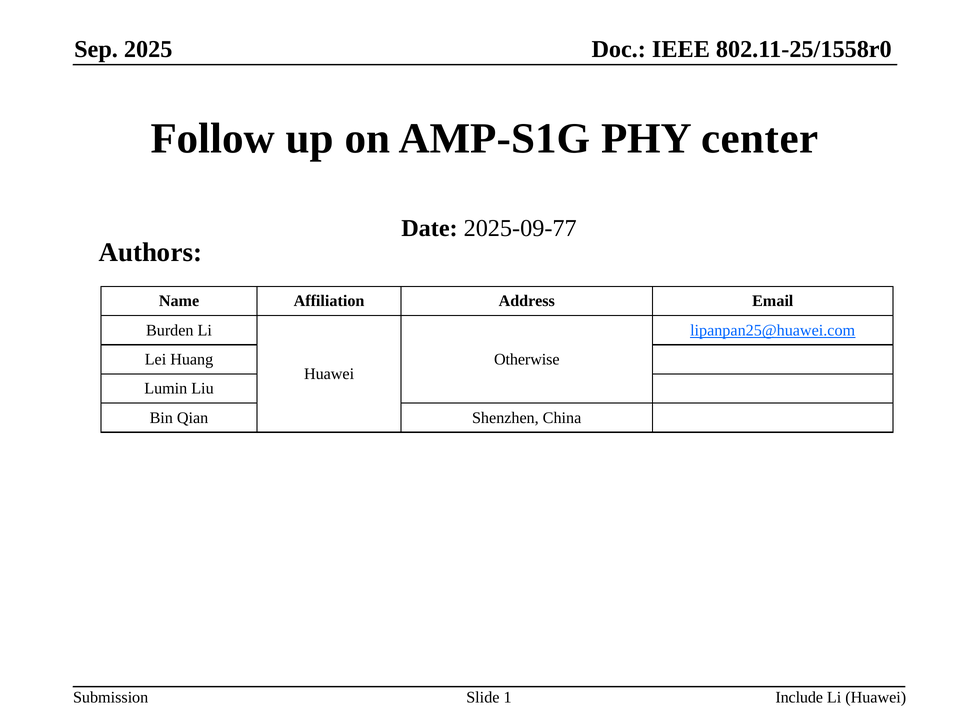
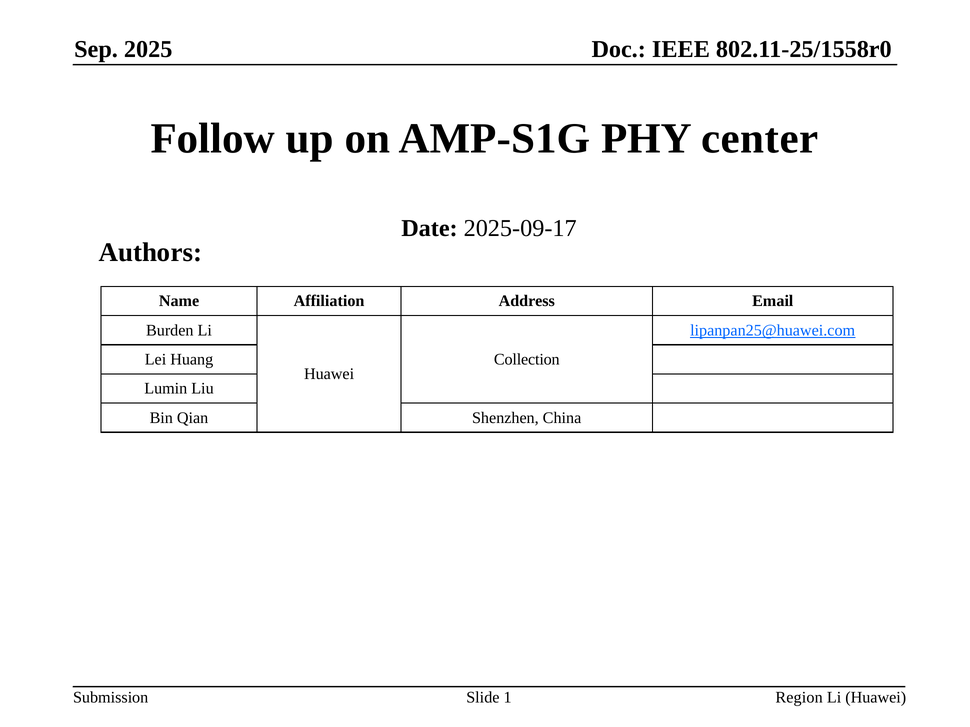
2025-09-77: 2025-09-77 -> 2025-09-17
Otherwise: Otherwise -> Collection
Include: Include -> Region
